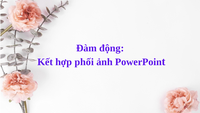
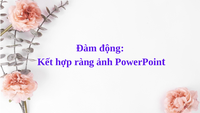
phối: phối -> ràng
